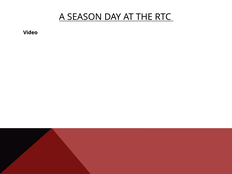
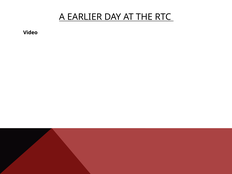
SEASON: SEASON -> EARLIER
